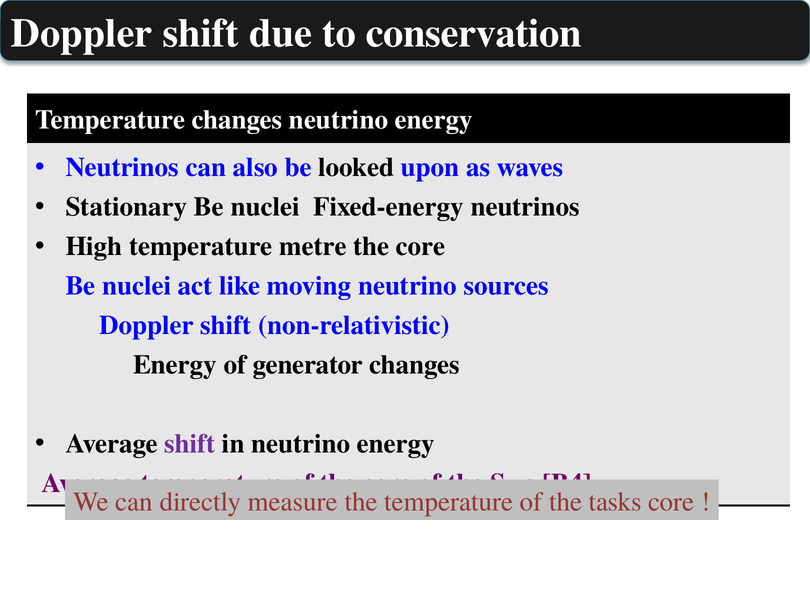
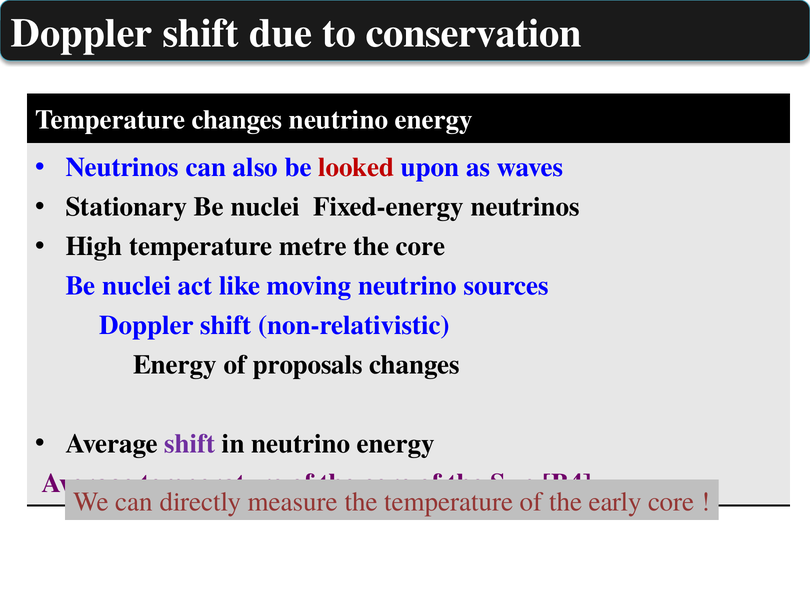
looked colour: black -> red
generator: generator -> proposals
tasks: tasks -> early
